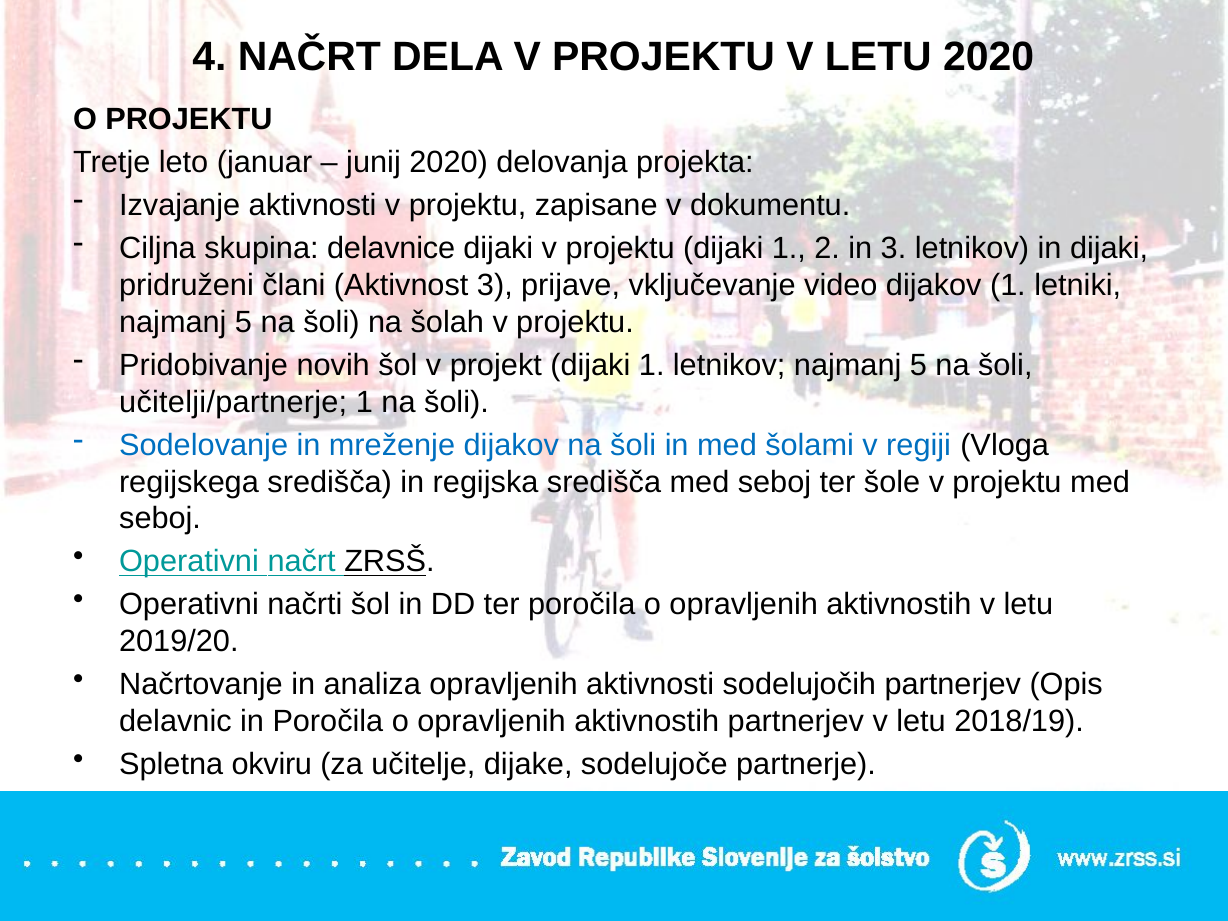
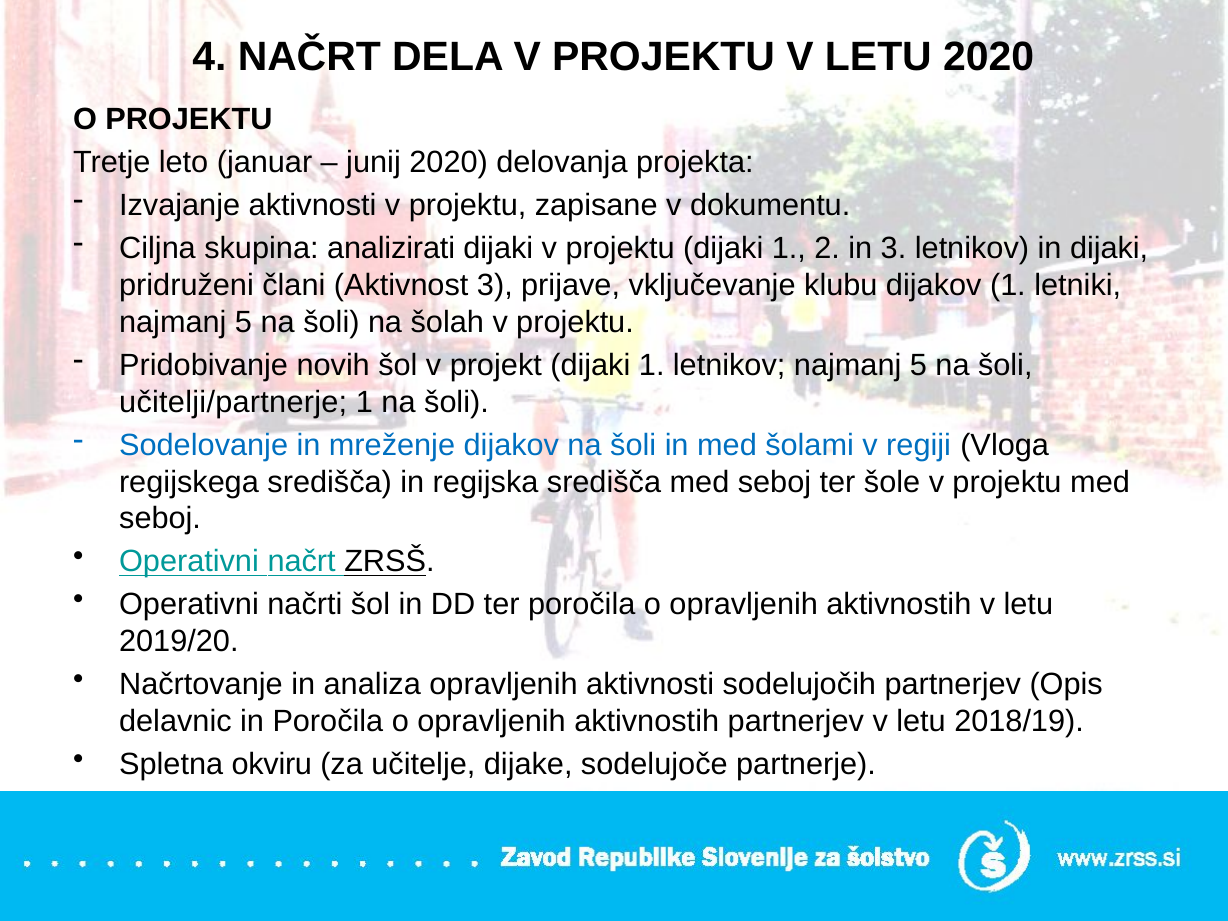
delavnice: delavnice -> analizirati
video: video -> klubu
